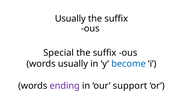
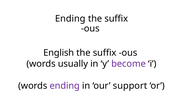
Usually at (70, 19): Usually -> Ending
Special: Special -> English
become colour: blue -> purple
